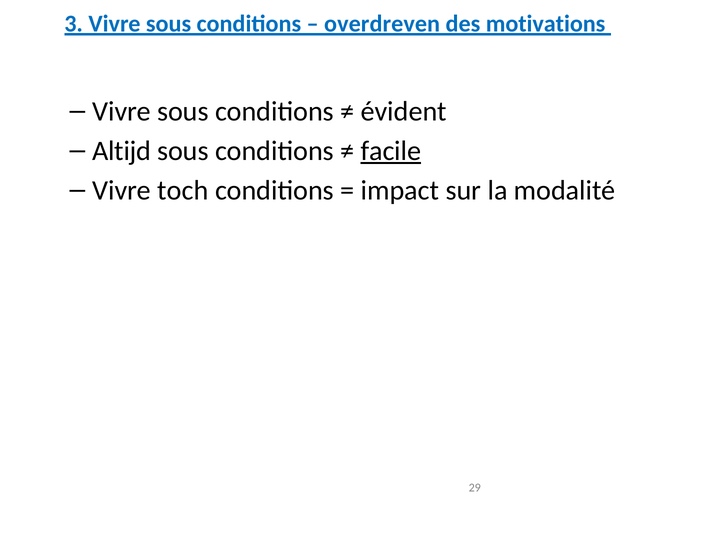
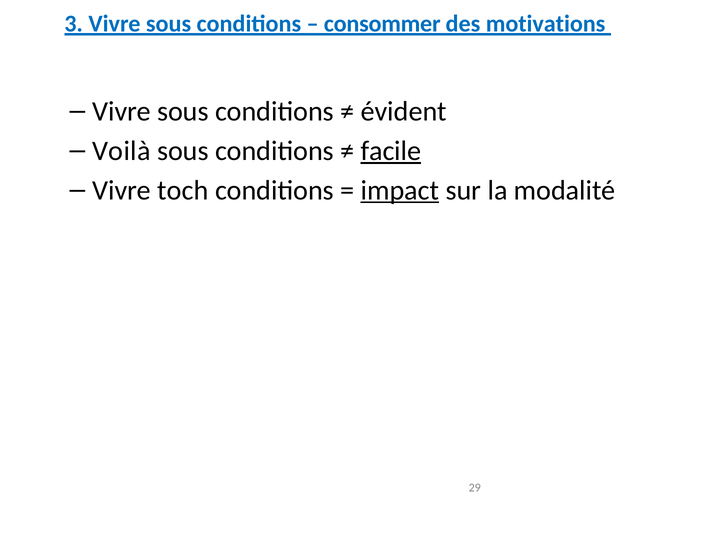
overdreven: overdreven -> consommer
Altijd: Altijd -> Voilà
impact underline: none -> present
